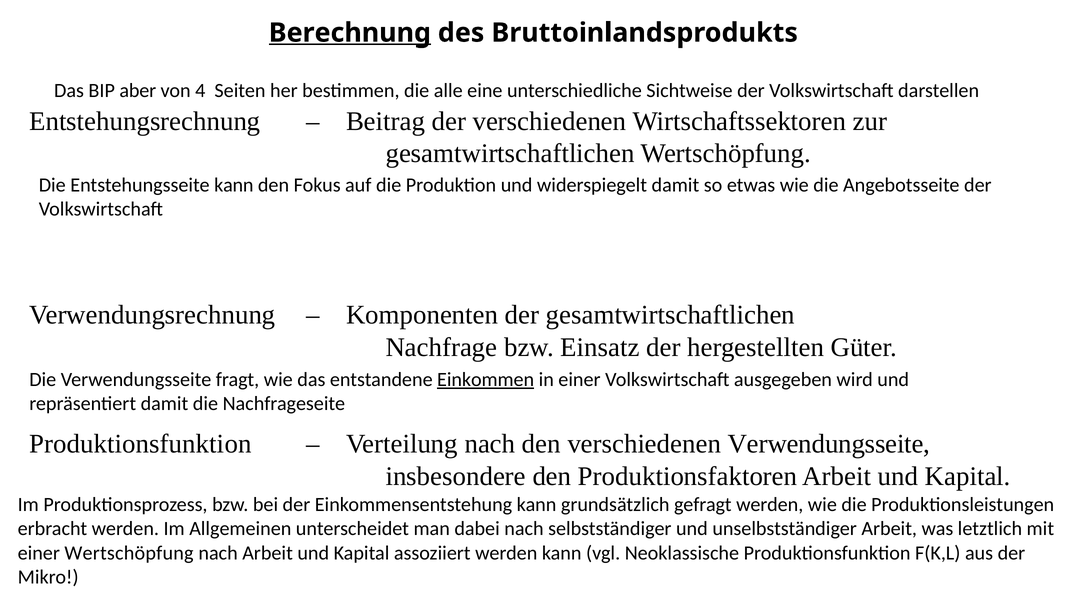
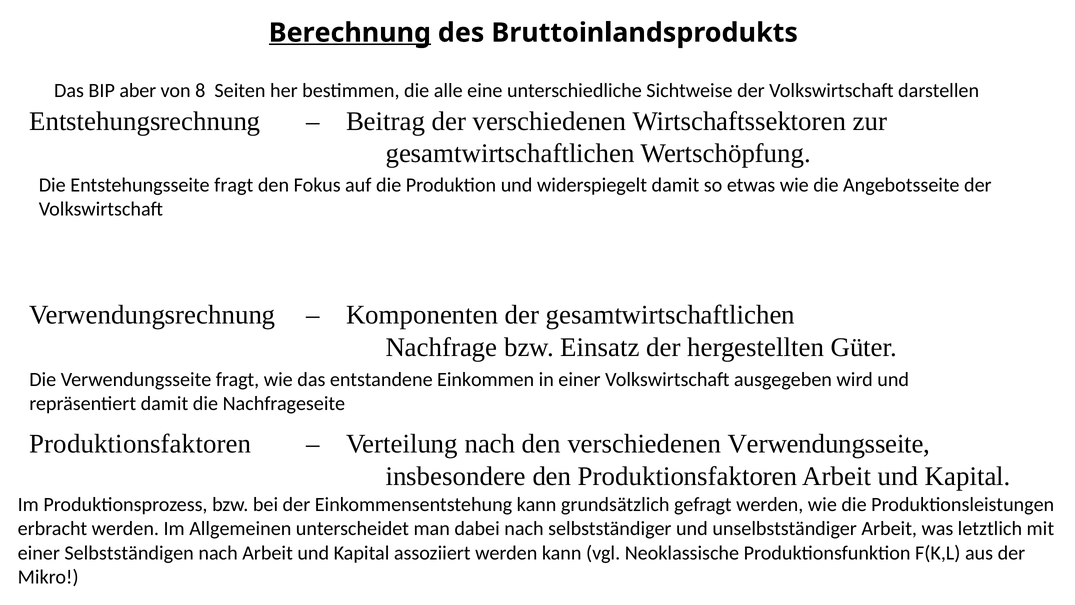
4: 4 -> 8
Entstehungsseite kann: kann -> fragt
Einkommen underline: present -> none
Produktionsfunktion at (140, 444): Produktionsfunktion -> Produktionsfaktoren
einer Wertschöpfung: Wertschöpfung -> Selbstständigen
